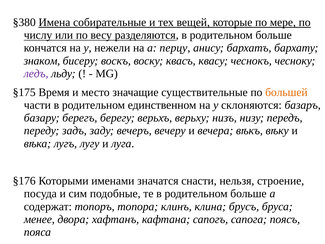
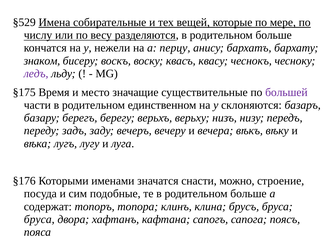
§380: §380 -> §529
большей colour: orange -> purple
нельзя: нельзя -> можно
менее at (39, 219): менее -> бруса
